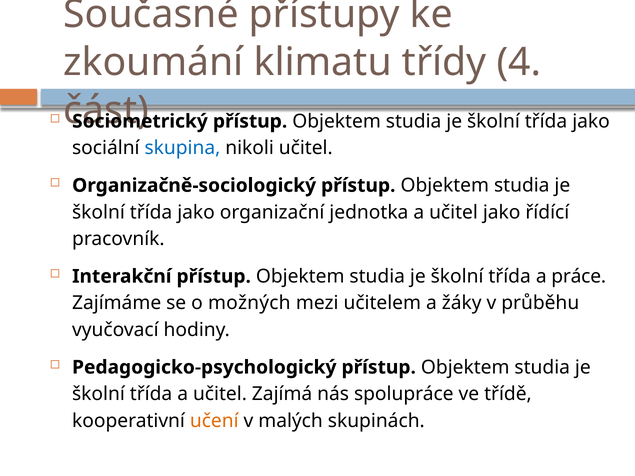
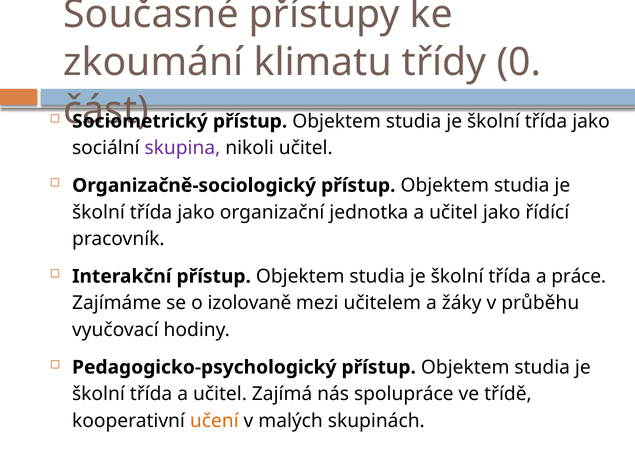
4: 4 -> 0
skupina colour: blue -> purple
možných: možných -> izolovaně
